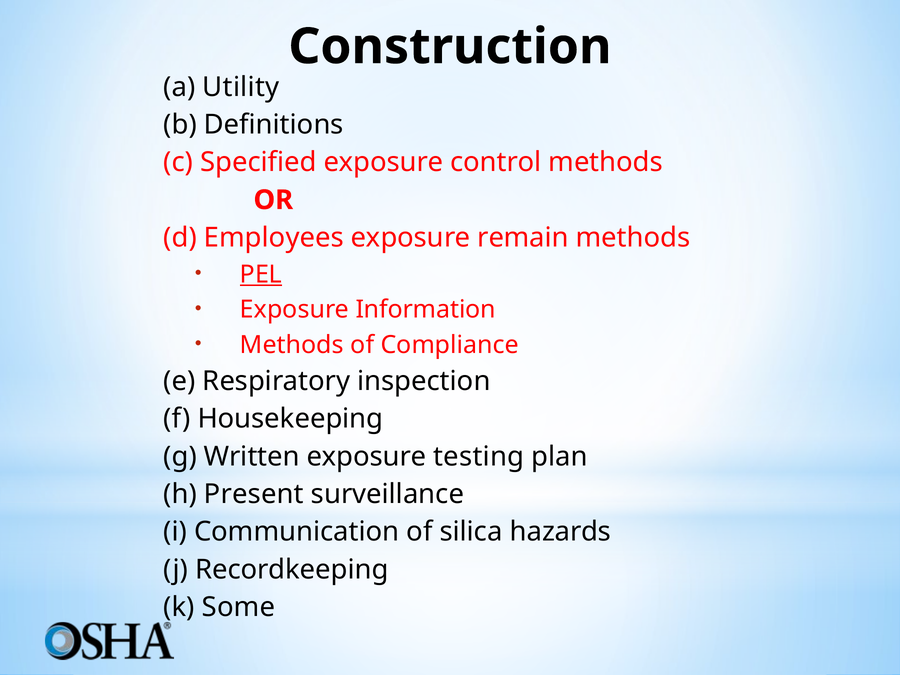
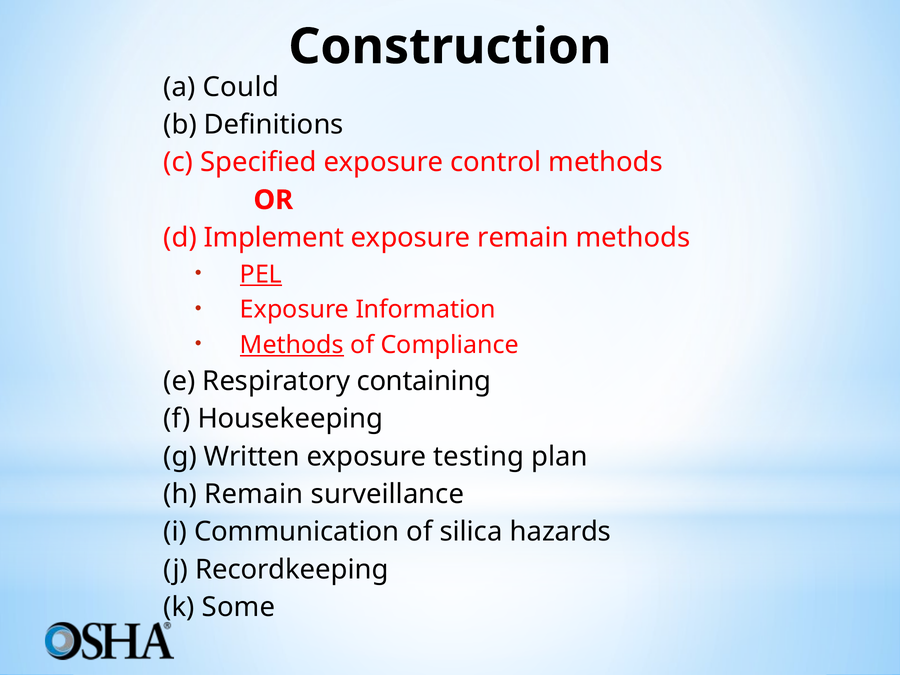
Utility: Utility -> Could
Employees: Employees -> Implement
Methods at (292, 345) underline: none -> present
inspection: inspection -> containing
h Present: Present -> Remain
